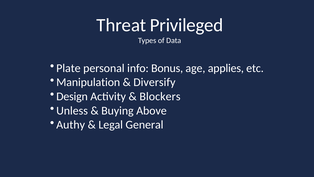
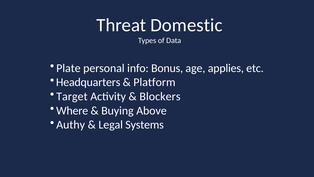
Privileged: Privileged -> Domestic
Manipulation: Manipulation -> Headquarters
Diversify: Diversify -> Platform
Design: Design -> Target
Unless: Unless -> Where
General: General -> Systems
